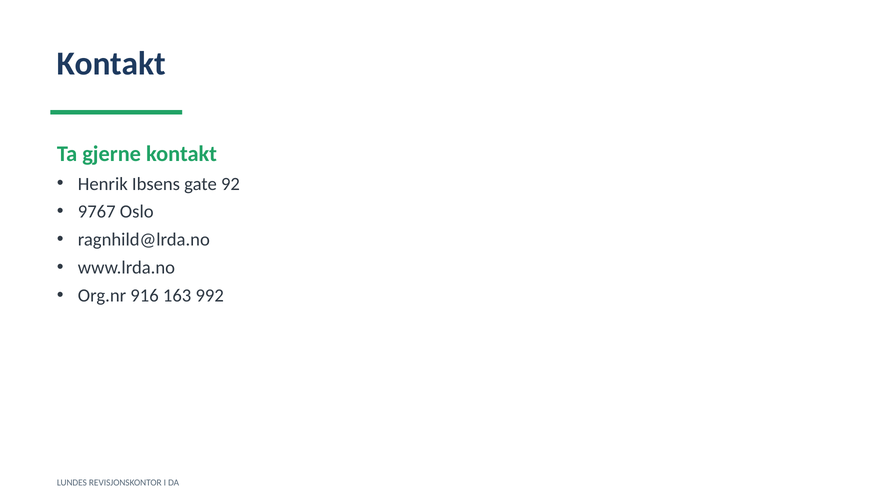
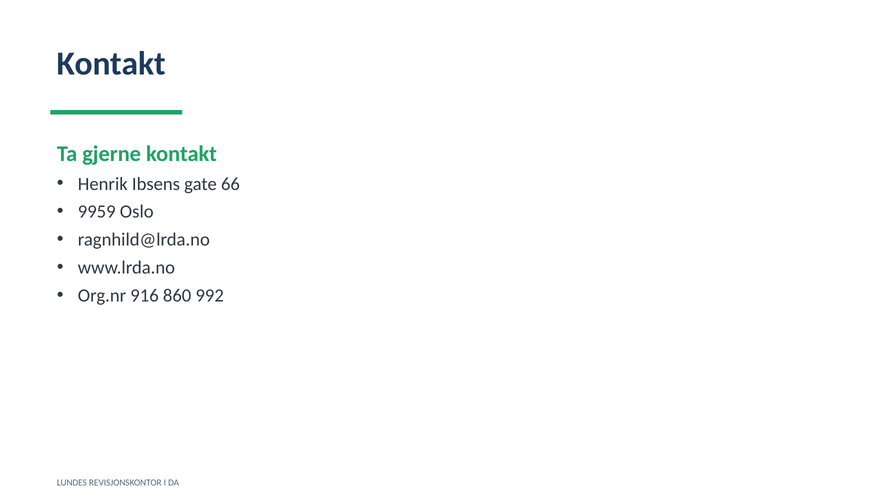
92: 92 -> 66
9767: 9767 -> 9959
163: 163 -> 860
